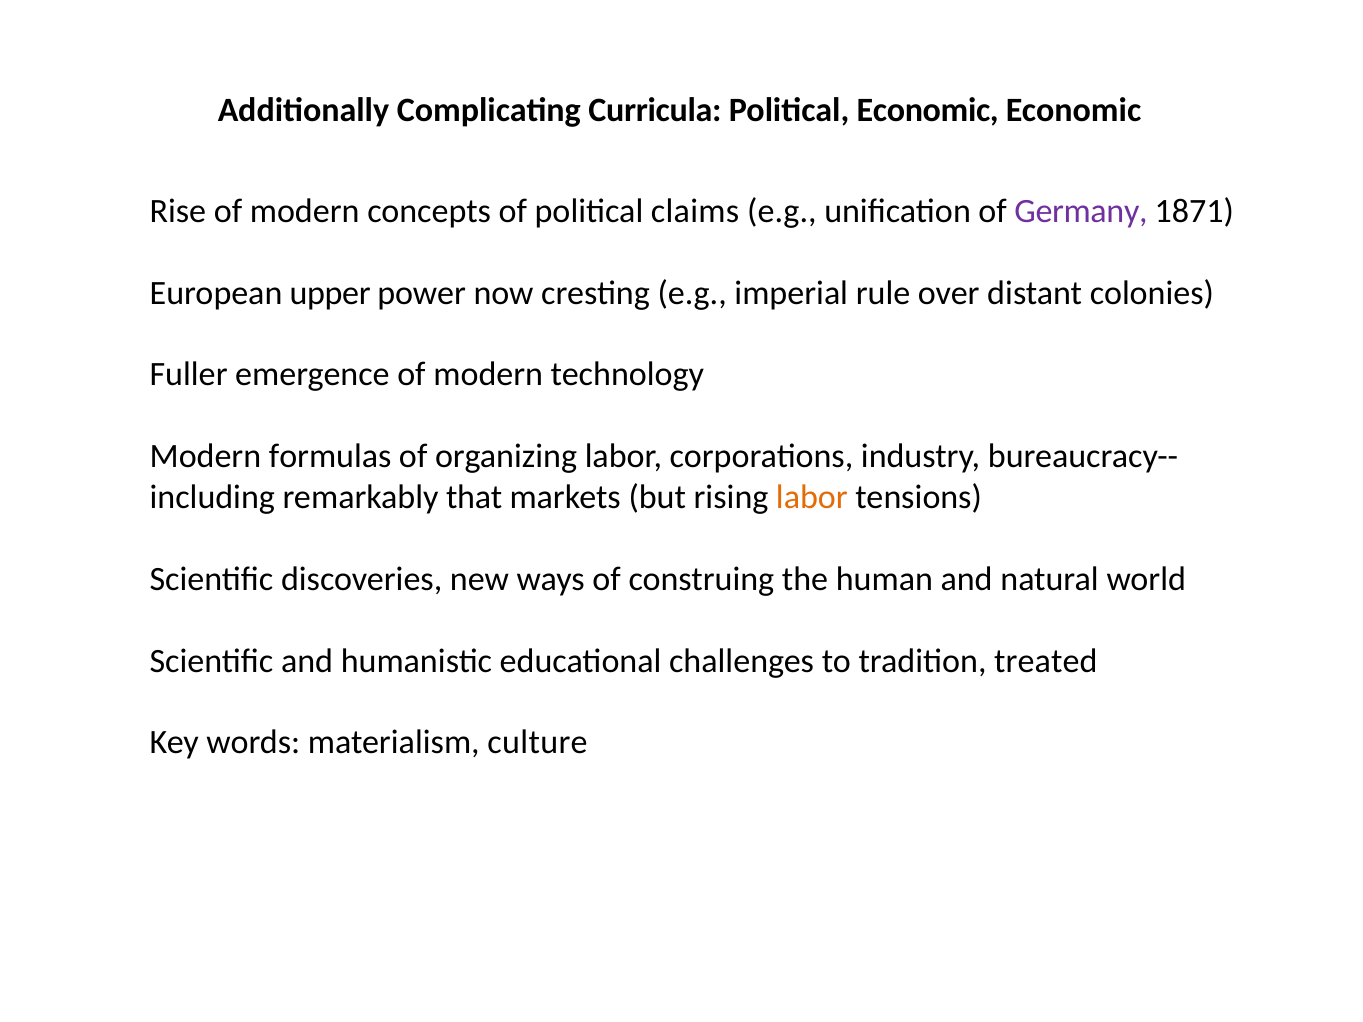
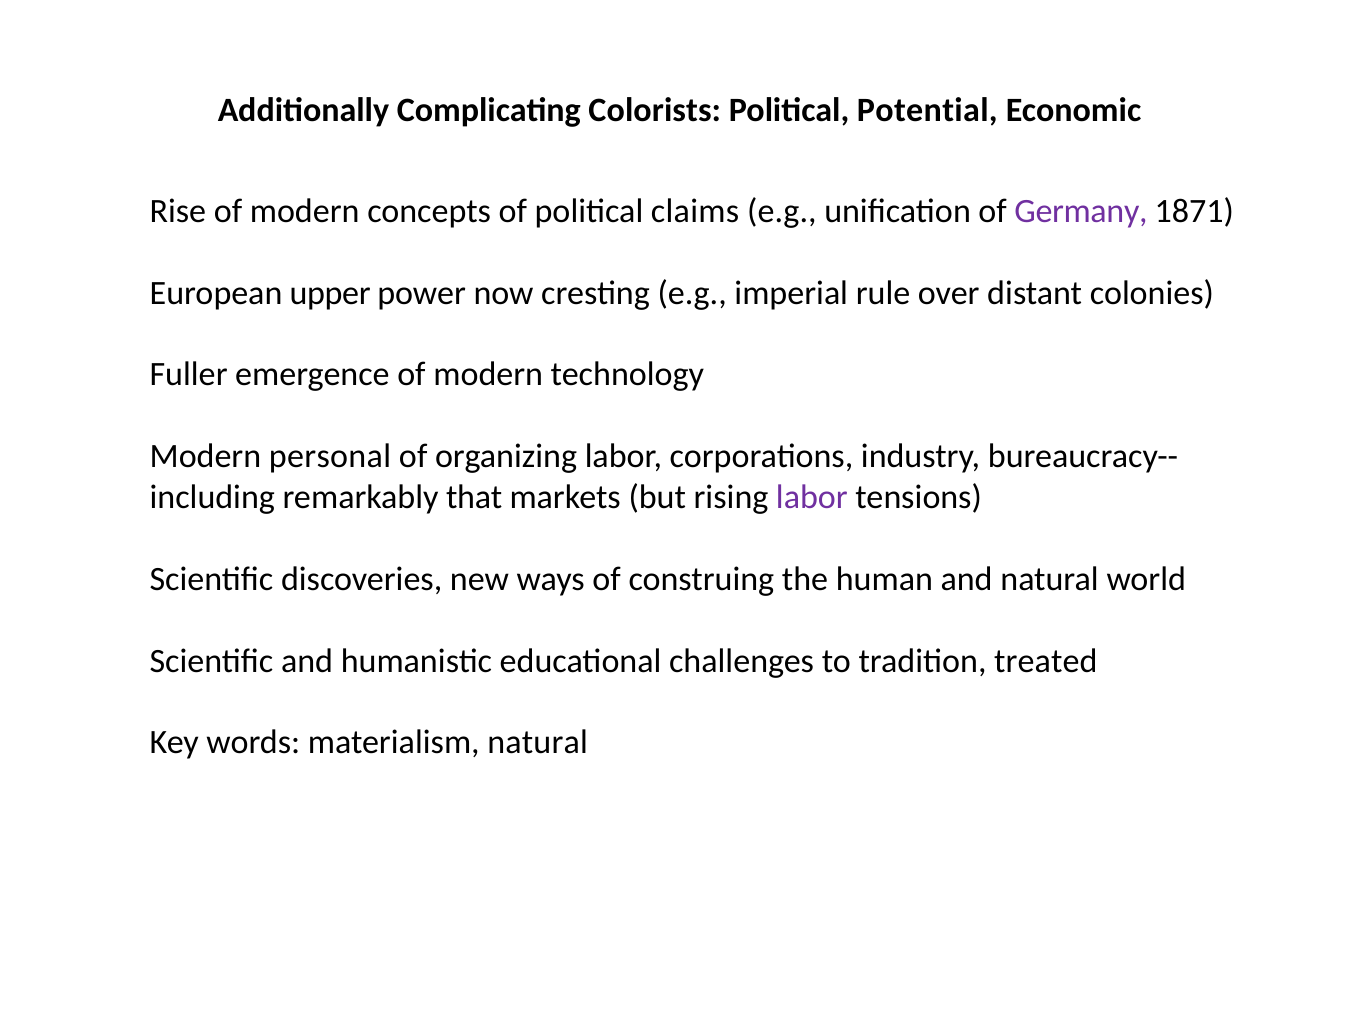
Curricula: Curricula -> Colorists
Political Economic: Economic -> Potential
formulas: formulas -> personal
labor at (812, 497) colour: orange -> purple
materialism culture: culture -> natural
